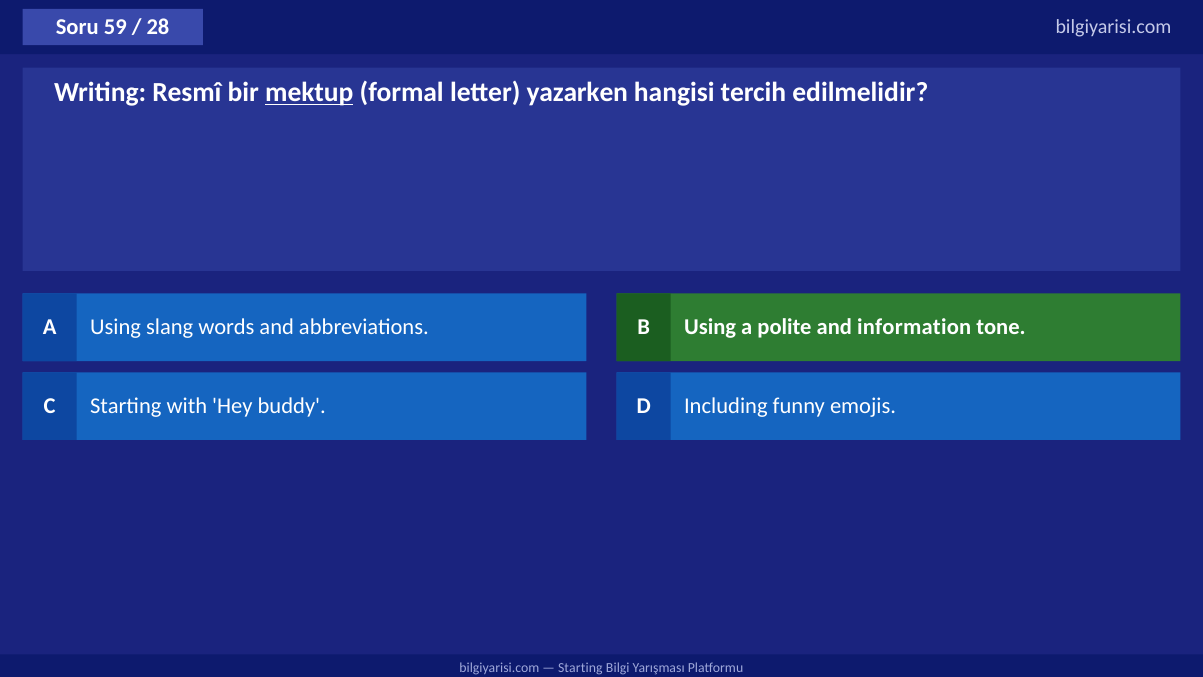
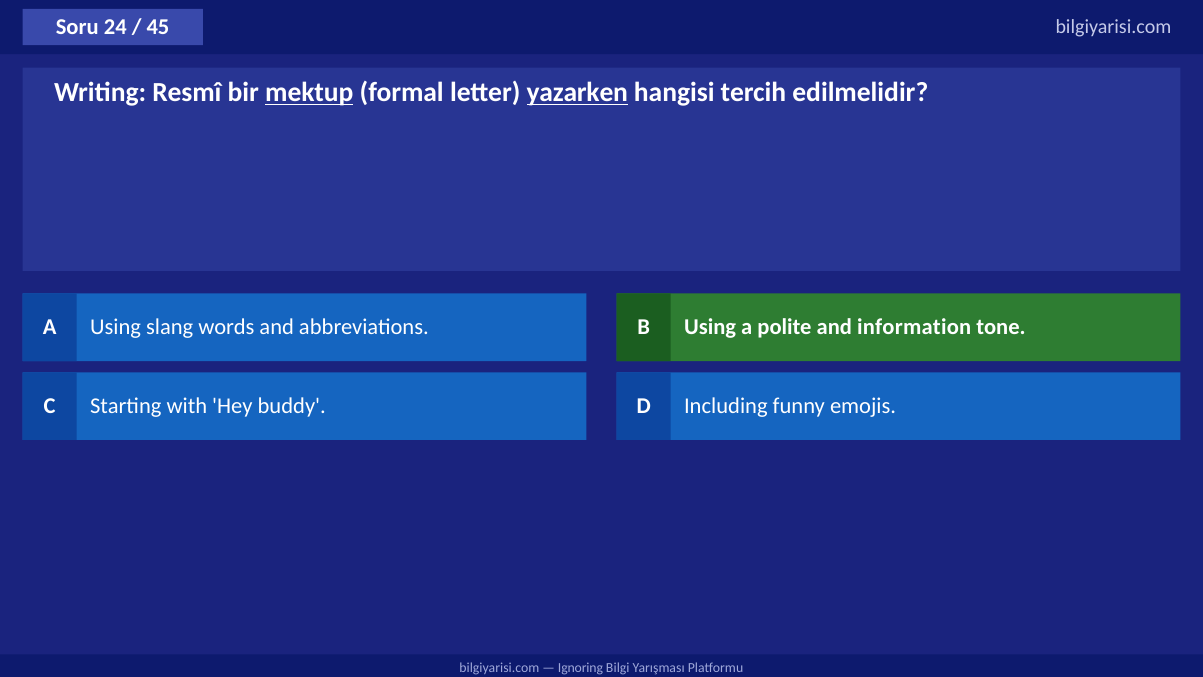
59: 59 -> 24
28: 28 -> 45
yazarken underline: none -> present
Starting at (580, 667): Starting -> Ignoring
